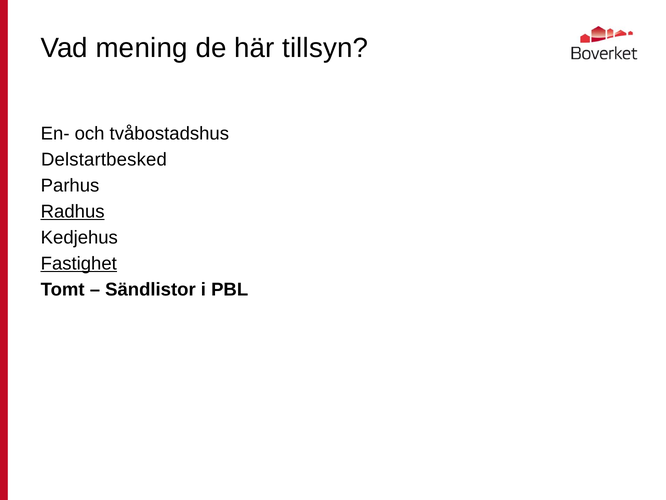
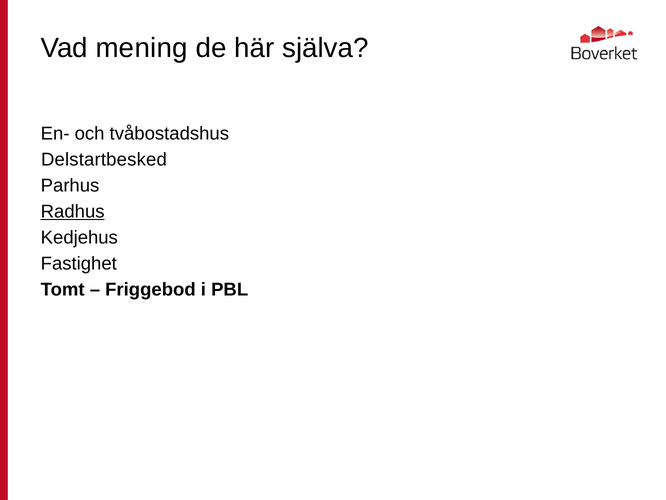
tillsyn: tillsyn -> själva
Fastighet underline: present -> none
Sändlistor: Sändlistor -> Friggebod
